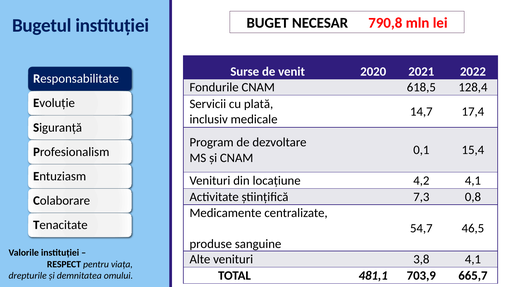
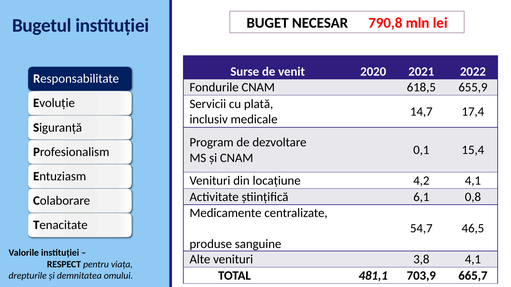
128,4: 128,4 -> 655,9
7,3: 7,3 -> 6,1
